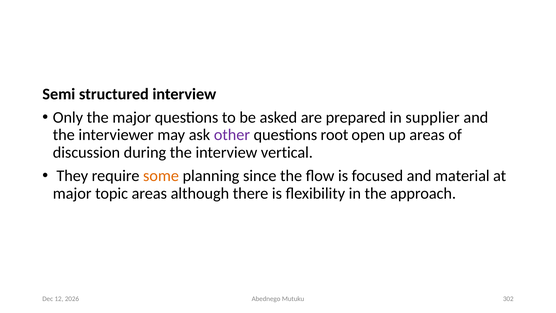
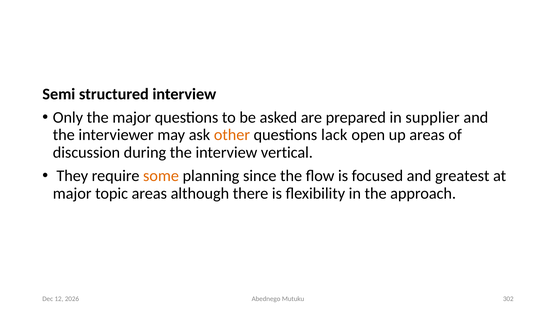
other colour: purple -> orange
root: root -> lack
material: material -> greatest
